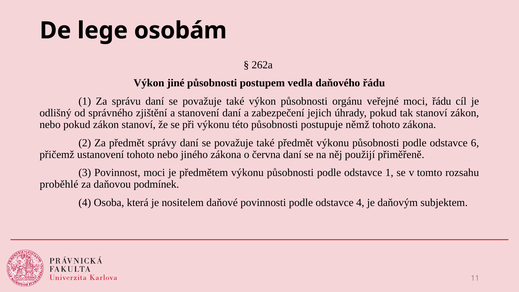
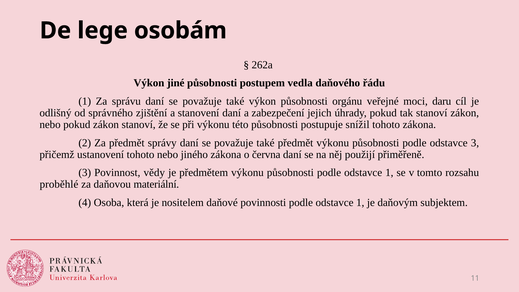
moci řádu: řádu -> daru
němž: němž -> snížil
odstavce 6: 6 -> 3
Povinnost moci: moci -> vědy
podmínek: podmínek -> materiální
povinnosti podle odstavce 4: 4 -> 1
